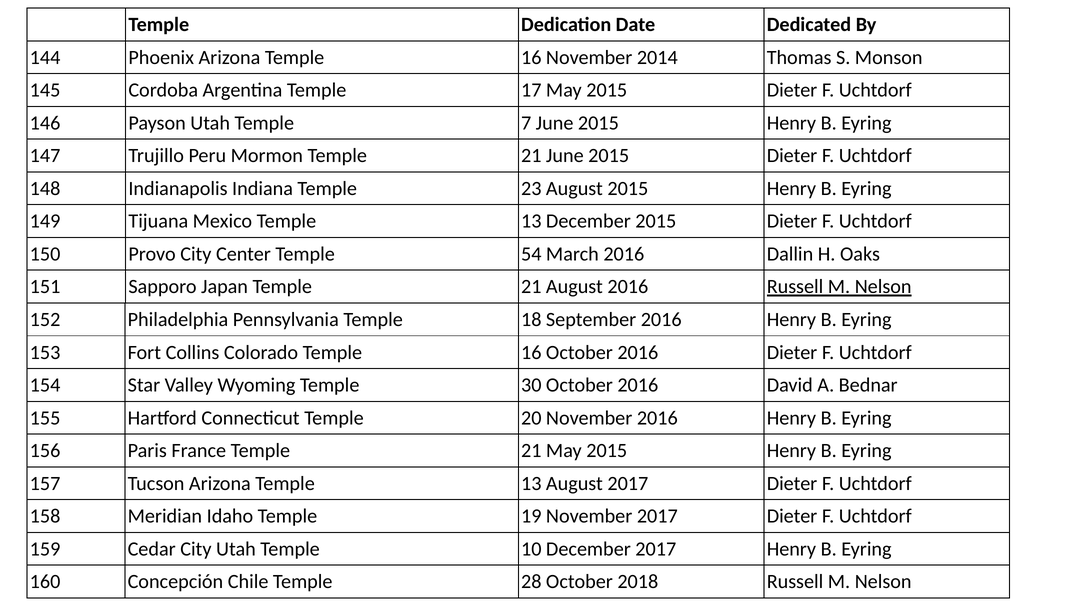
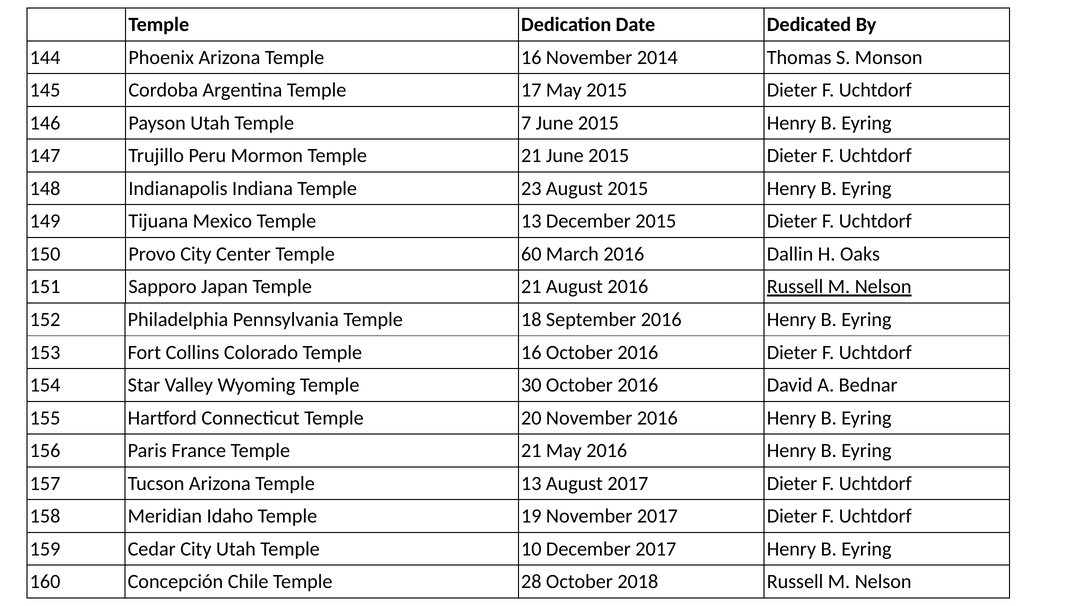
54: 54 -> 60
21 May 2015: 2015 -> 2016
